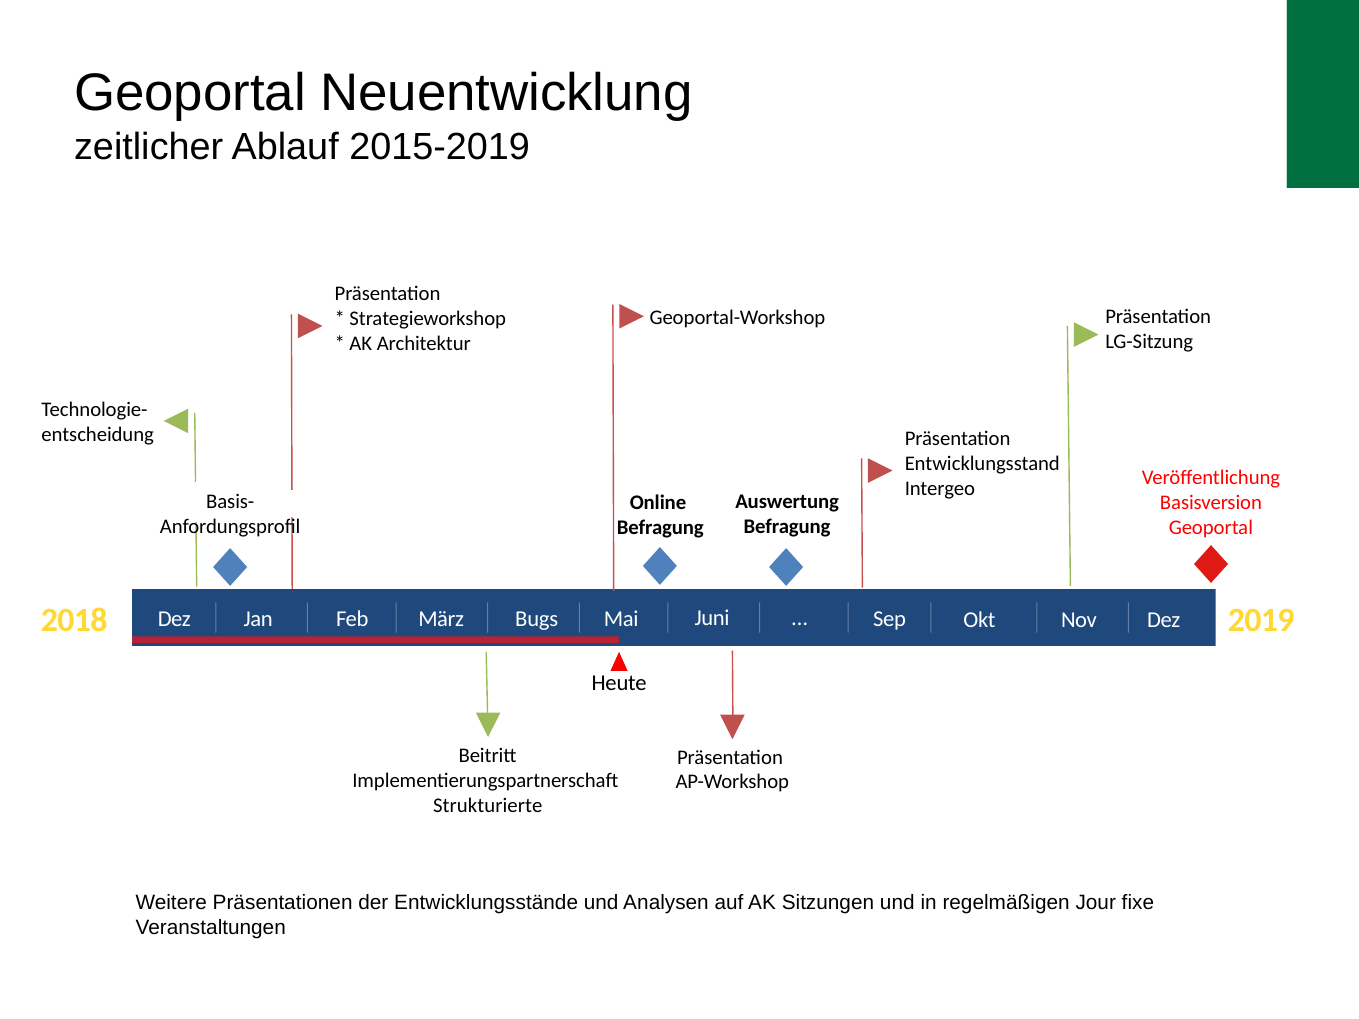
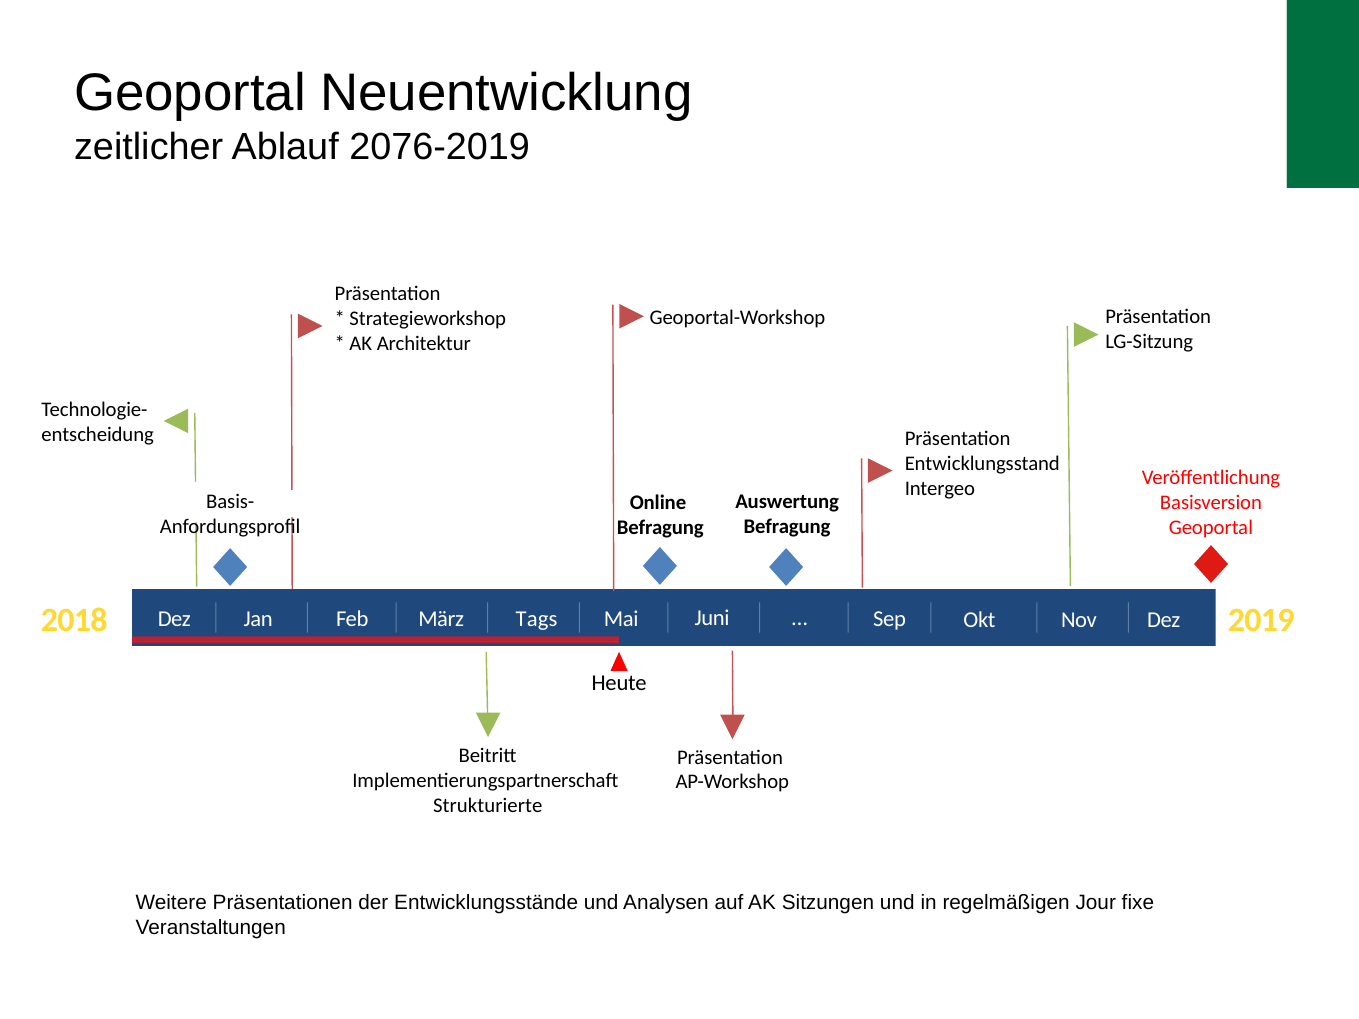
2015-2019: 2015-2019 -> 2076-2019
Bugs: Bugs -> Tags
